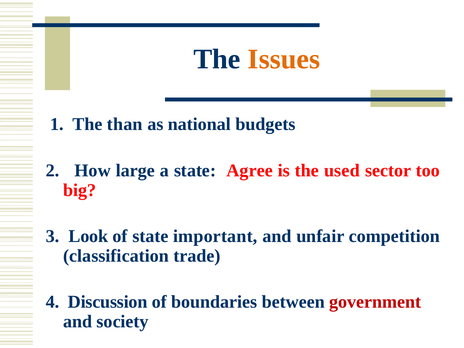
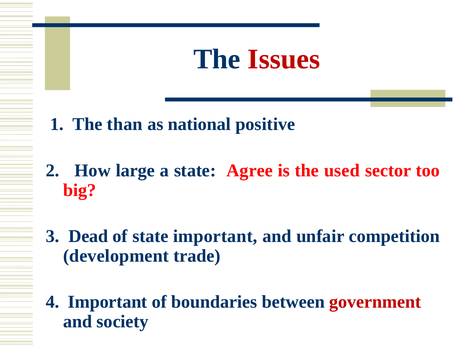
Issues colour: orange -> red
budgets: budgets -> positive
Look: Look -> Dead
classification: classification -> development
4 Discussion: Discussion -> Important
